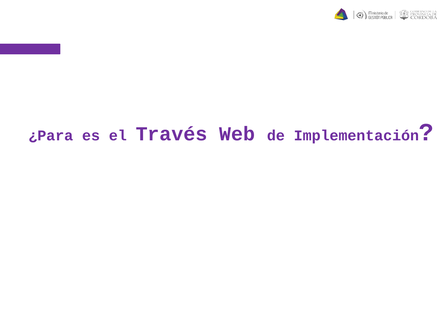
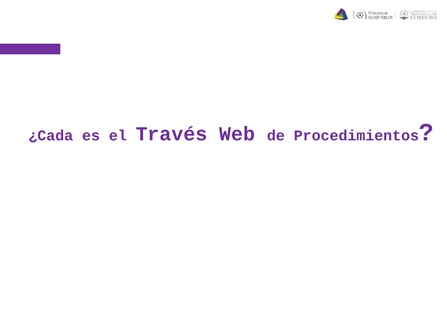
¿Para: ¿Para -> ¿Cada
Implementación: Implementación -> Procedimientos
